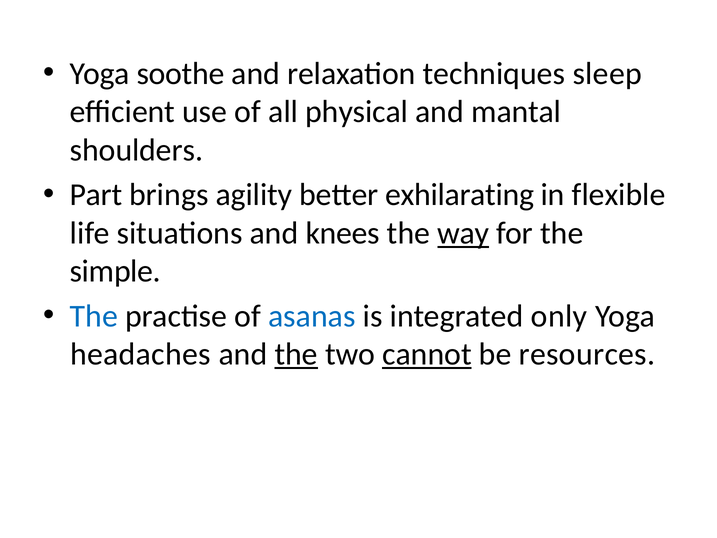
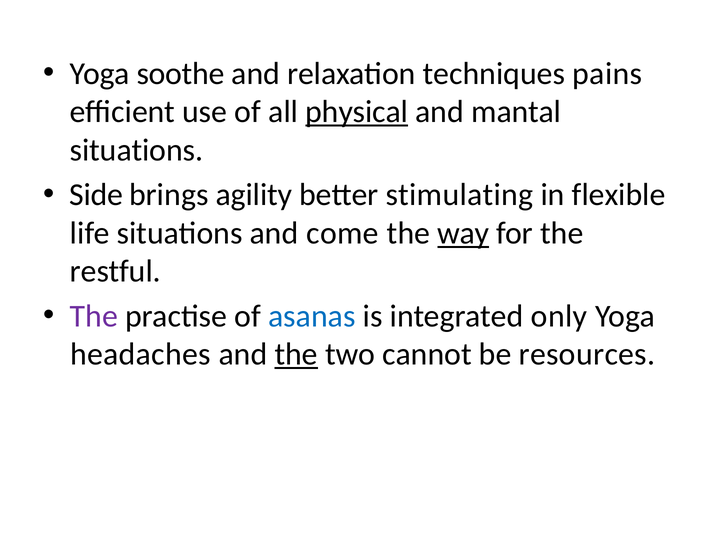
sleep: sleep -> pains
physical underline: none -> present
shoulders at (136, 150): shoulders -> situations
Part: Part -> Side
exhilarating: exhilarating -> stimulating
knees: knees -> come
simple: simple -> restful
The at (94, 316) colour: blue -> purple
cannot underline: present -> none
